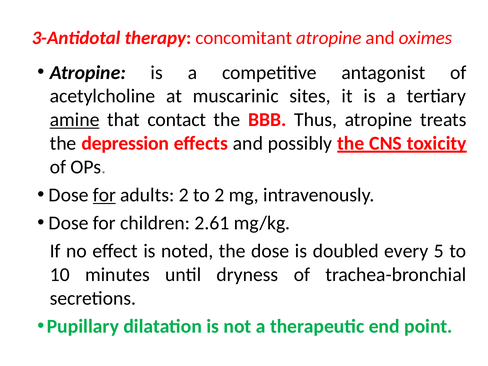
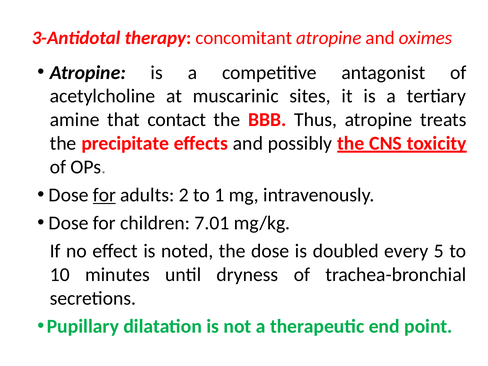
amine underline: present -> none
depression: depression -> precipitate
to 2: 2 -> 1
2.61: 2.61 -> 7.01
